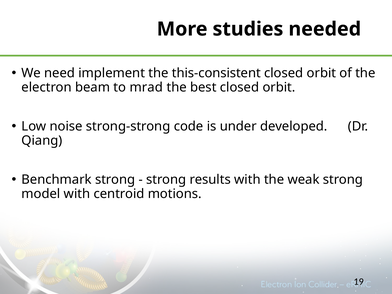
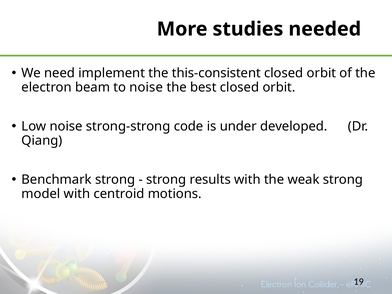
to mrad: mrad -> noise
